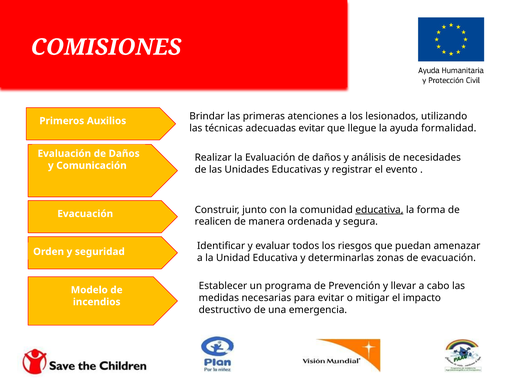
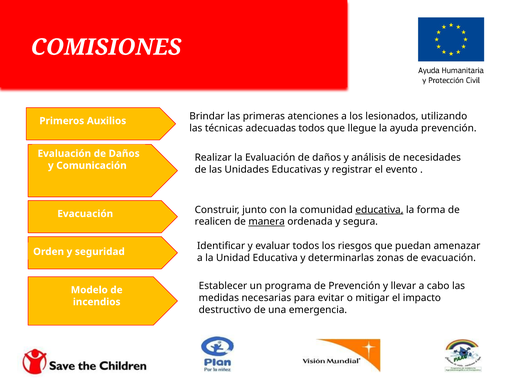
adecuadas evitar: evitar -> todos
ayuda formalidad: formalidad -> prevención
manera underline: none -> present
